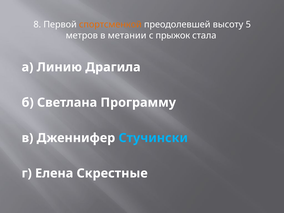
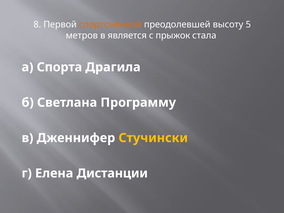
метании: метании -> является
Линию: Линию -> Спорта
Стучински colour: light blue -> yellow
Скрестные: Скрестные -> Дистанции
